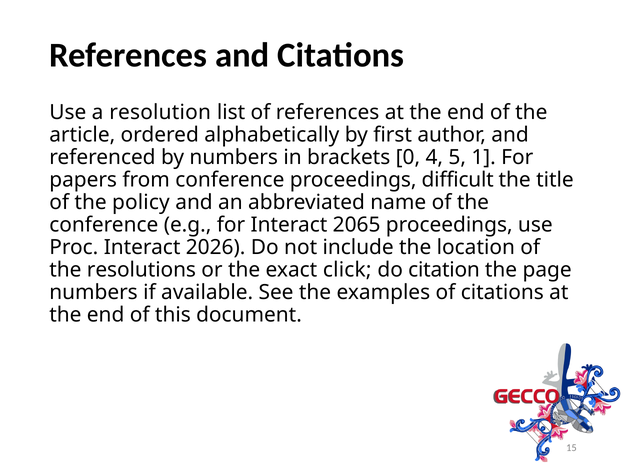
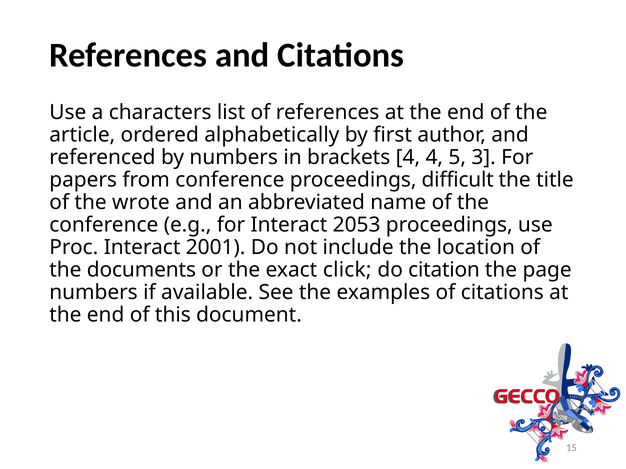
resolution: resolution -> characters
brackets 0: 0 -> 4
1: 1 -> 3
policy: policy -> wrote
2065: 2065 -> 2053
2026: 2026 -> 2001
resolutions: resolutions -> documents
